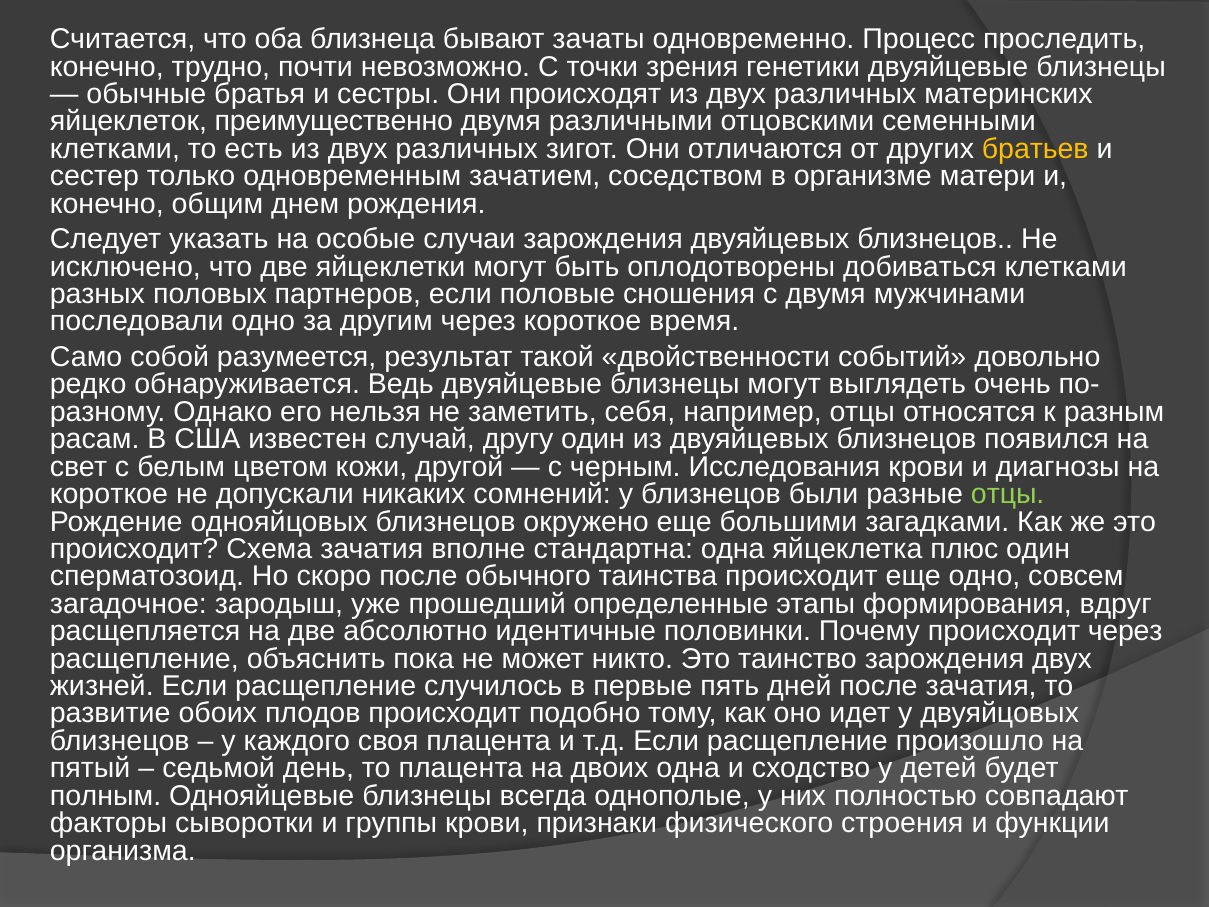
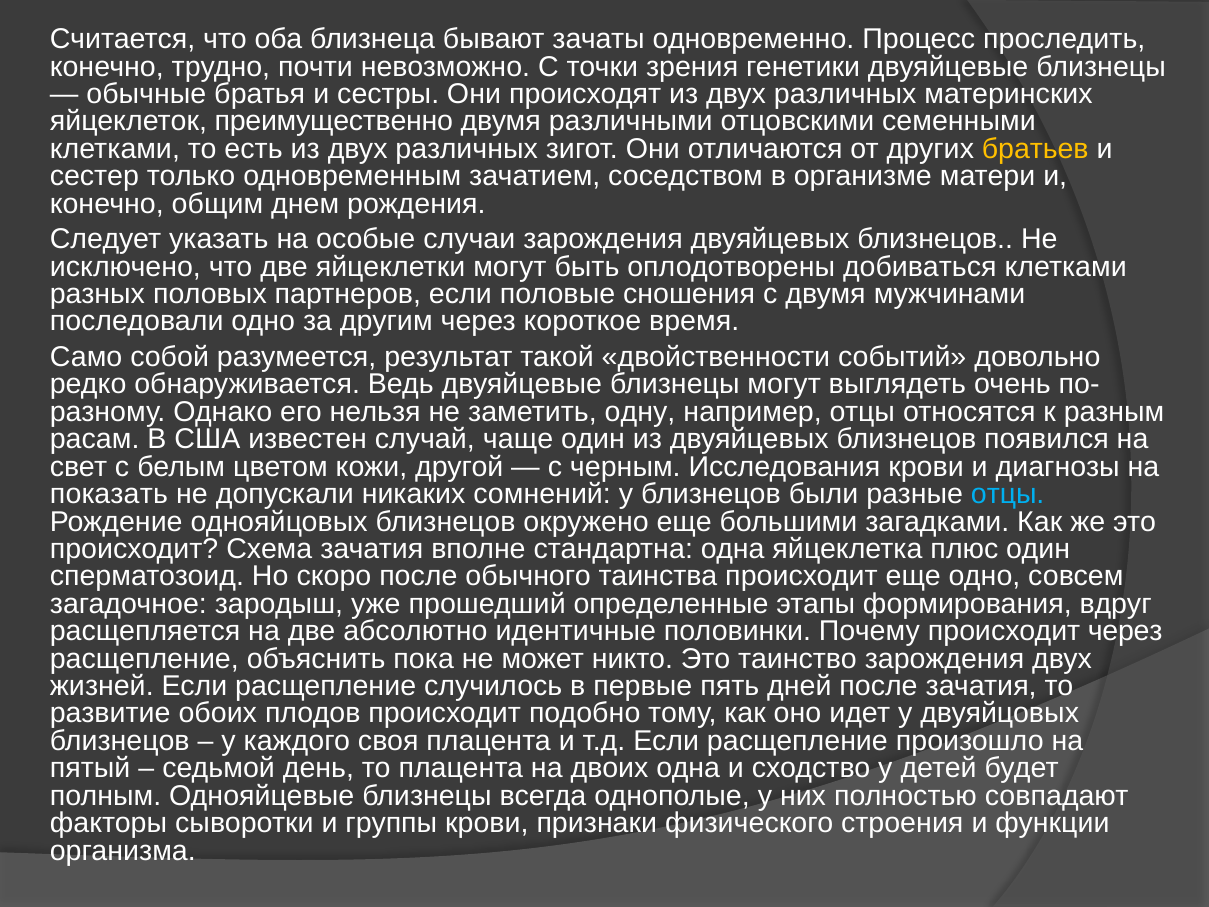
себя: себя -> одну
другу: другу -> чаще
короткое at (109, 494): короткое -> показать
отцы at (1008, 494) colour: light green -> light blue
